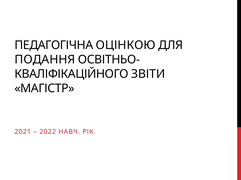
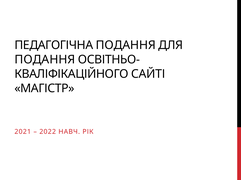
ПЕДАГОГІЧНА ОЦІНКОЮ: ОЦІНКОЮ -> ПОДАННЯ
ЗВІТИ: ЗВІТИ -> САЙТІ
